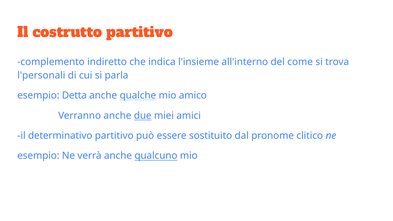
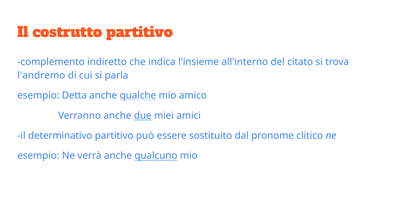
come: come -> citato
l'personali: l'personali -> l'andremo
